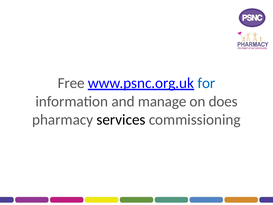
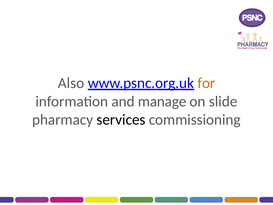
Free: Free -> Also
for colour: blue -> orange
does: does -> slide
